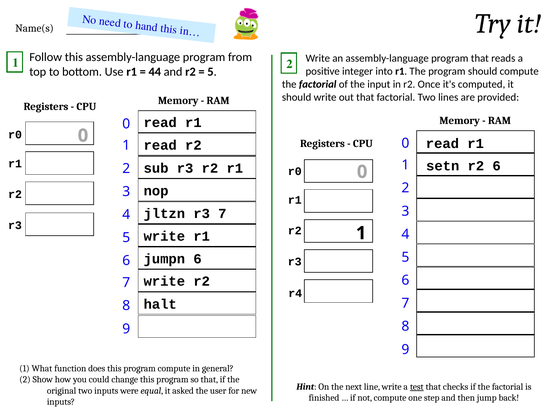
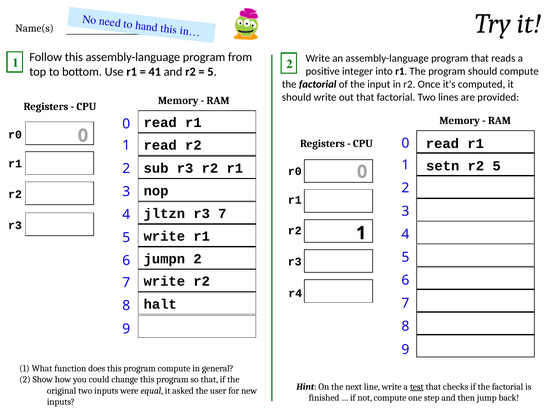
44: 44 -> 41
r2 6: 6 -> 5
jumpn 6: 6 -> 2
